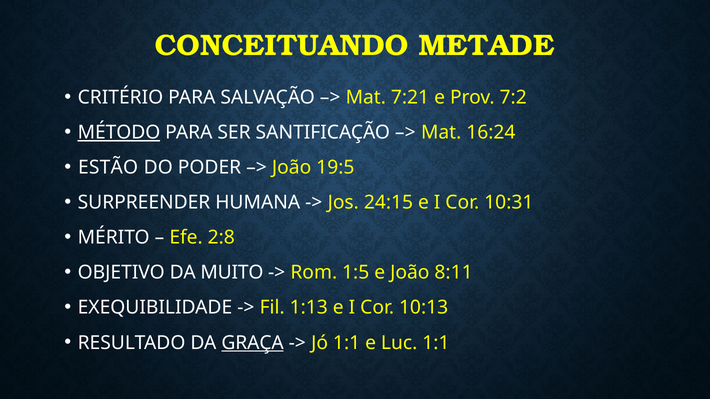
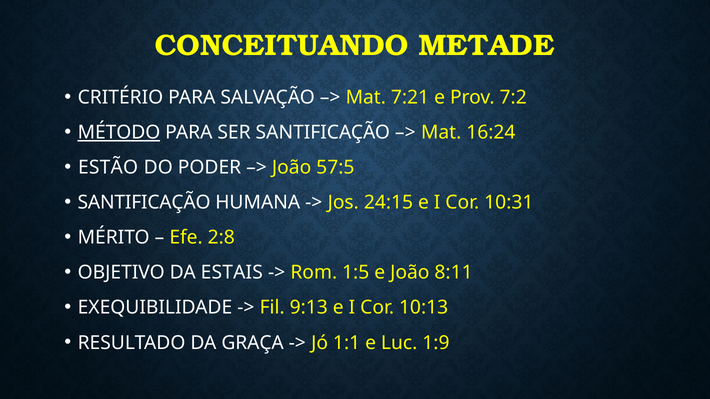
19:5: 19:5 -> 57:5
SURPREENDER at (144, 203): SURPREENDER -> SANTIFICAÇÃO
MUITO: MUITO -> ESTAIS
1:13: 1:13 -> 9:13
GRAÇA underline: present -> none
Luc 1:1: 1:1 -> 1:9
